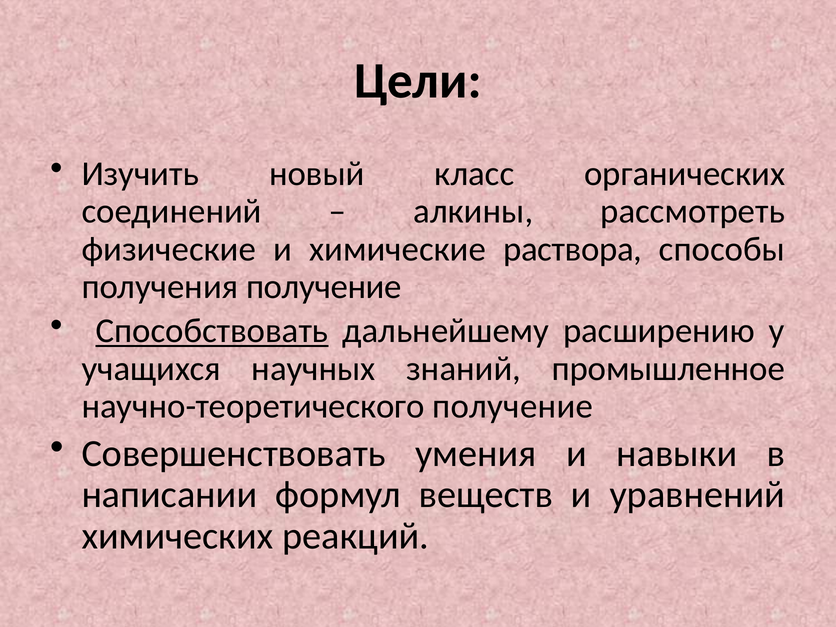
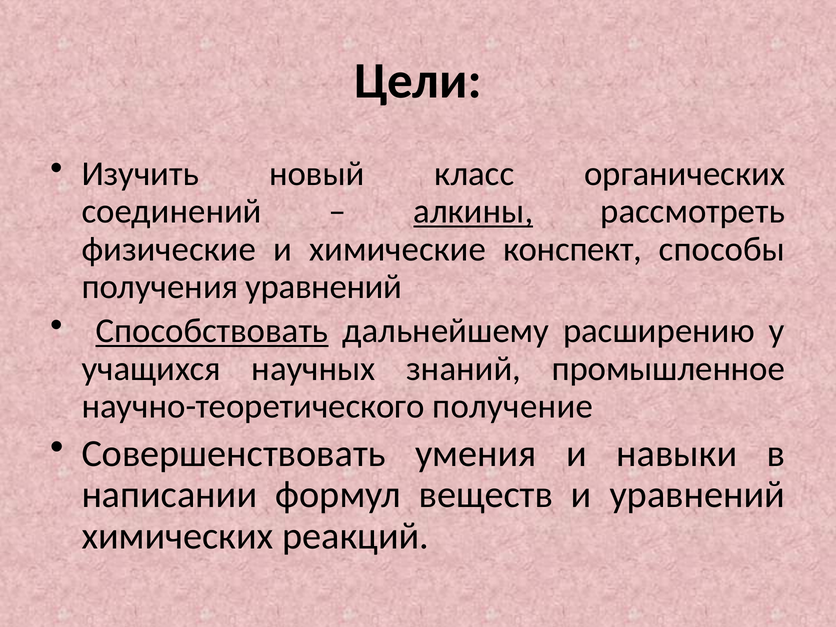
алкины underline: none -> present
раствора: раствора -> конспект
получения получение: получение -> уравнений
